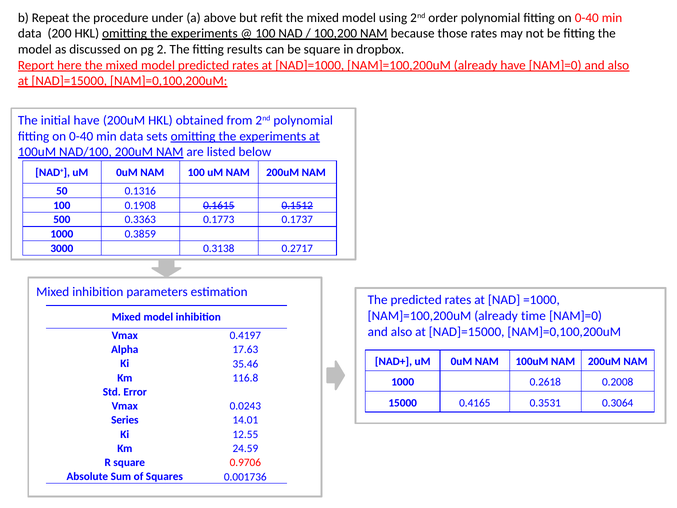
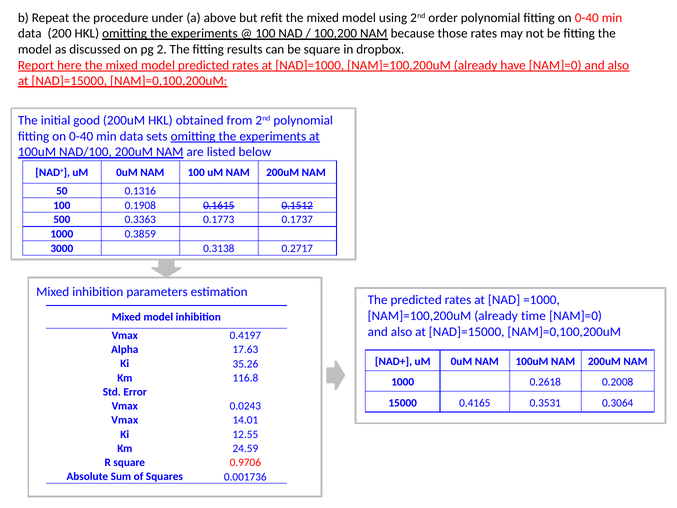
initial have: have -> good
35.46: 35.46 -> 35.26
Series at (125, 420): Series -> Vmax
